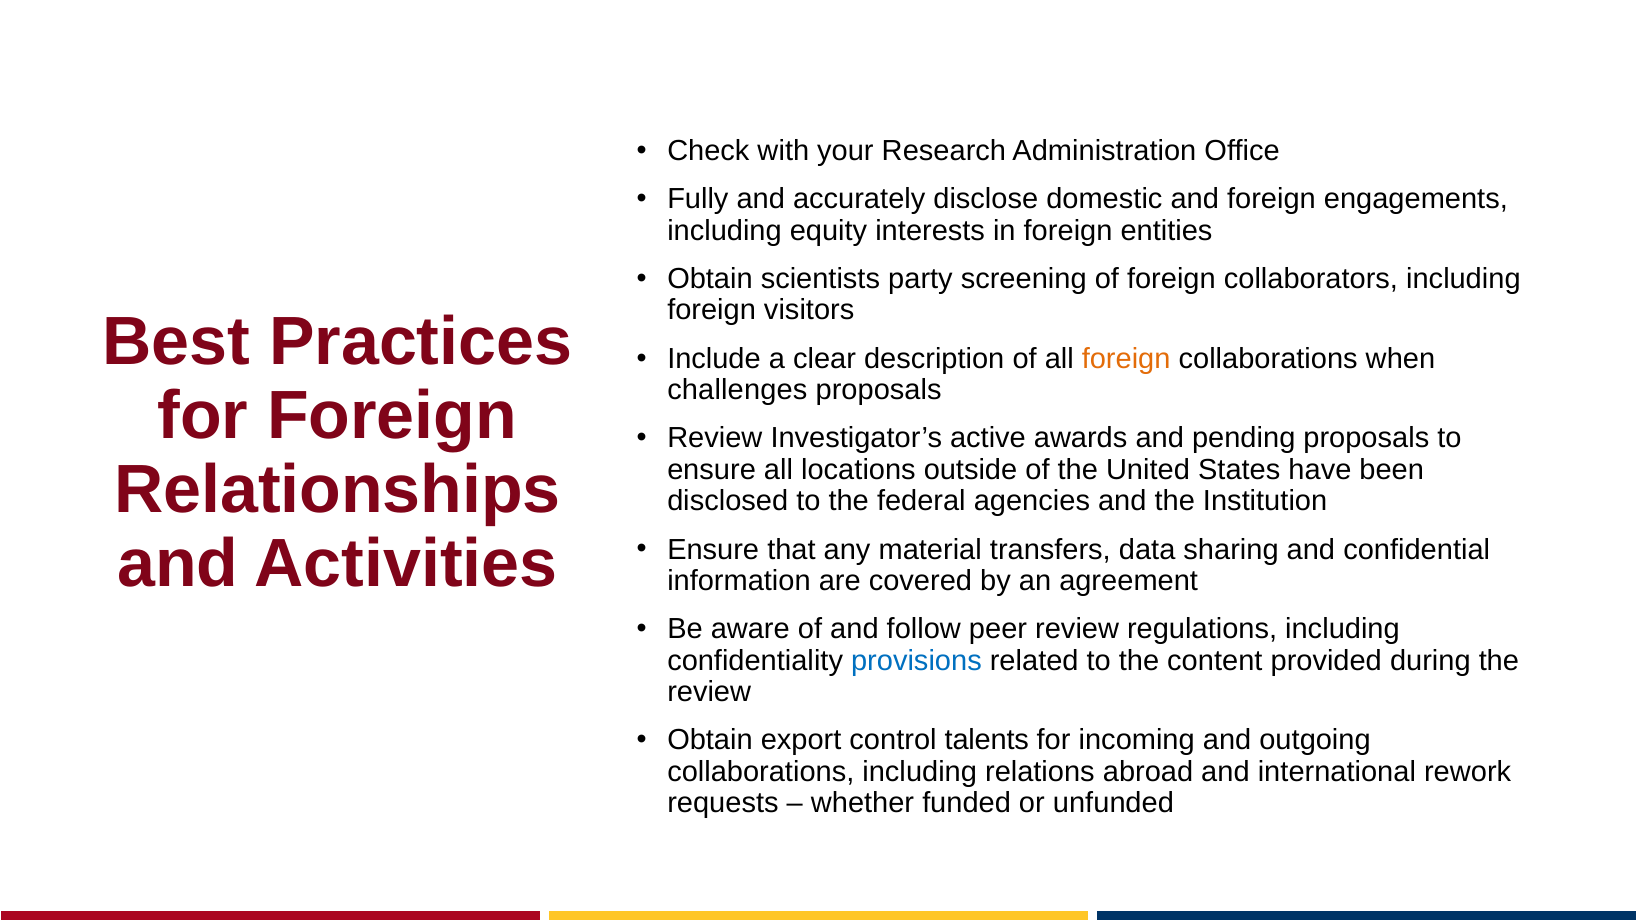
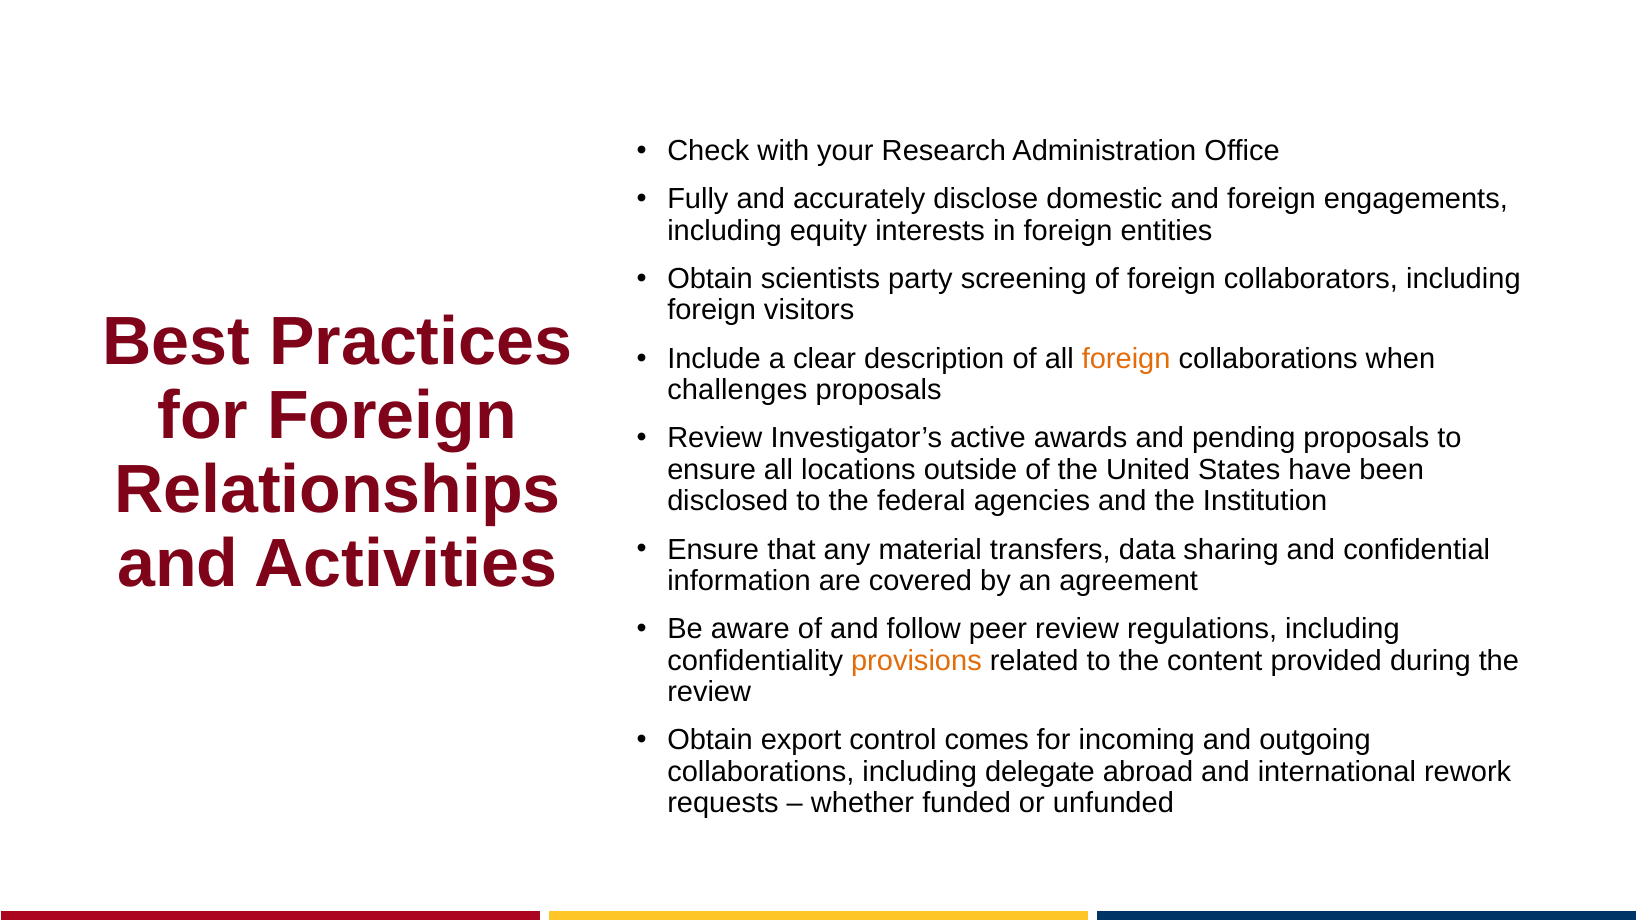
provisions colour: blue -> orange
talents: talents -> comes
relations: relations -> delegate
